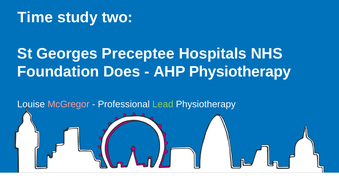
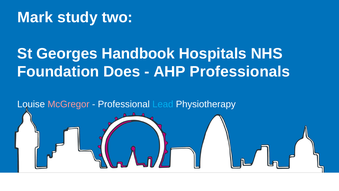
Time: Time -> Mark
Preceptee: Preceptee -> Handbook
AHP Physiotherapy: Physiotherapy -> Professionals
Lead colour: light green -> light blue
